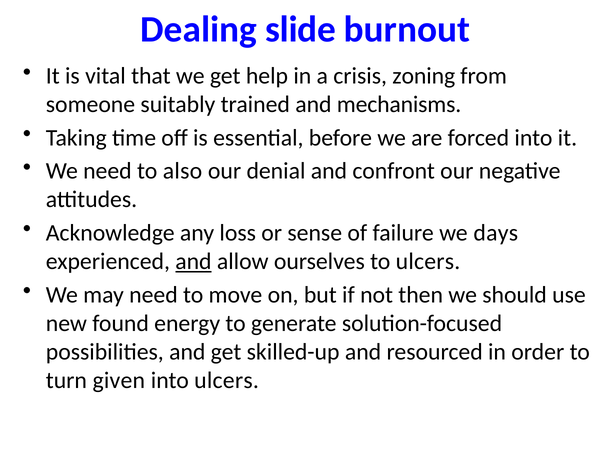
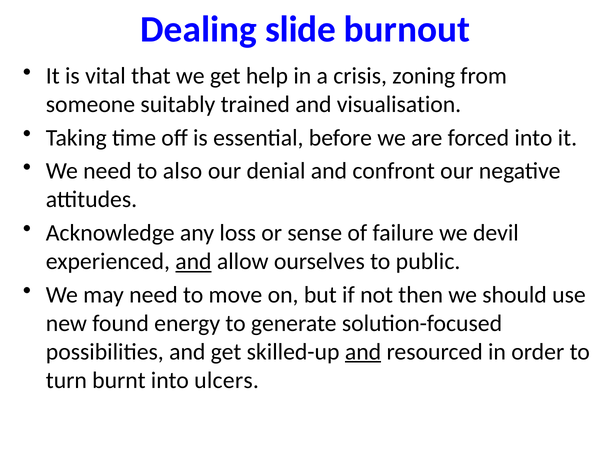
mechanisms: mechanisms -> visualisation
days: days -> devil
to ulcers: ulcers -> public
and at (363, 352) underline: none -> present
given: given -> burnt
